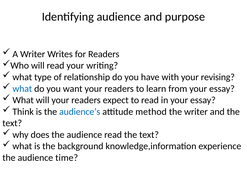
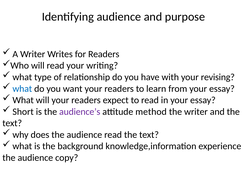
Think: Think -> Short
audience’s colour: blue -> purple
time: time -> copy
